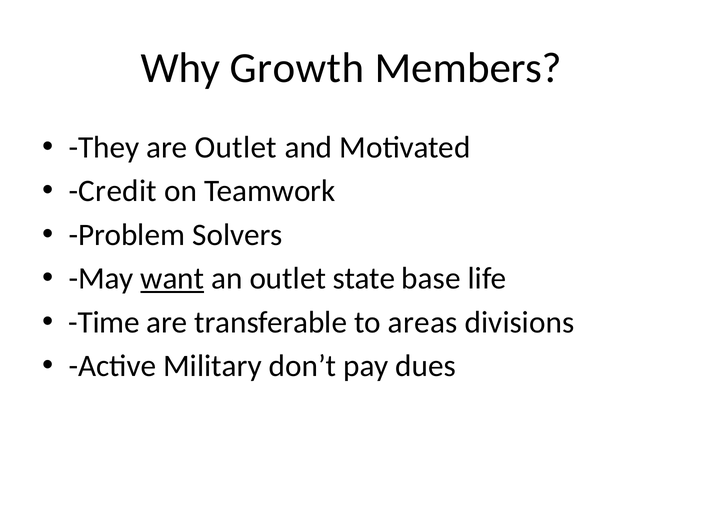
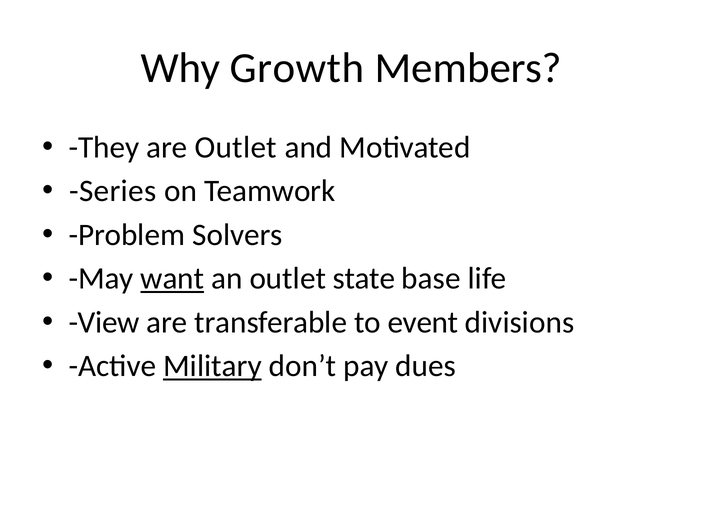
Credit: Credit -> Series
Time: Time -> View
areas: areas -> event
Military underline: none -> present
